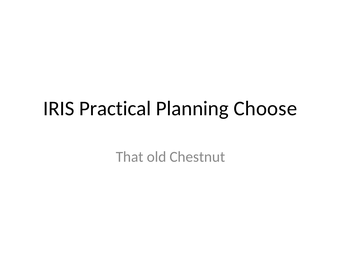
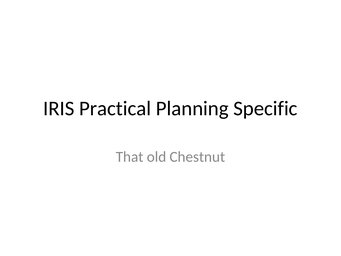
Choose: Choose -> Specific
